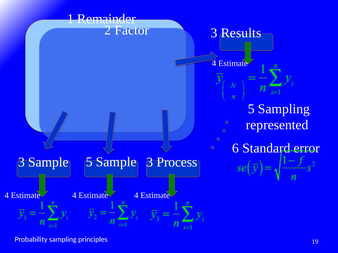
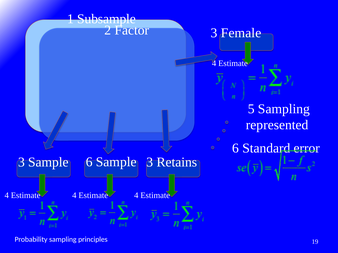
Remainder: Remainder -> Subsample
Results: Results -> Female
Sample 5: 5 -> 6
Process: Process -> Retains
